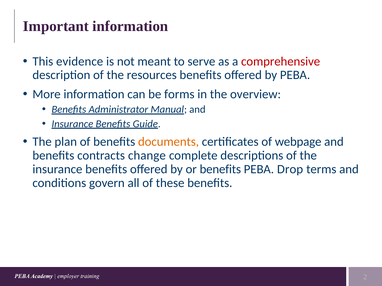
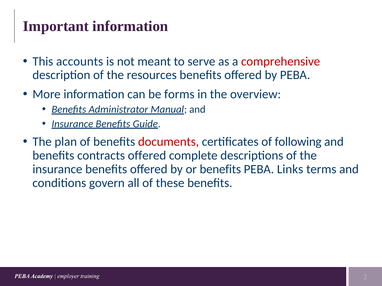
evidence: evidence -> accounts
documents colour: orange -> red
webpage: webpage -> following
contracts change: change -> offered
Drop: Drop -> Links
